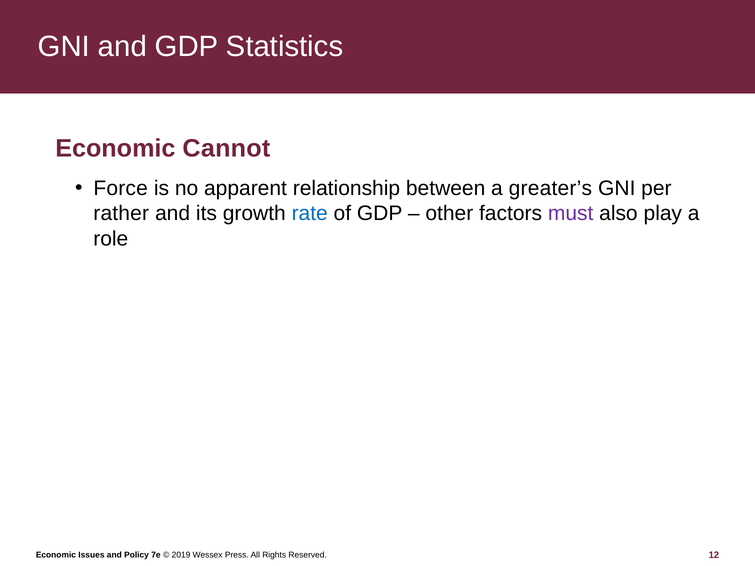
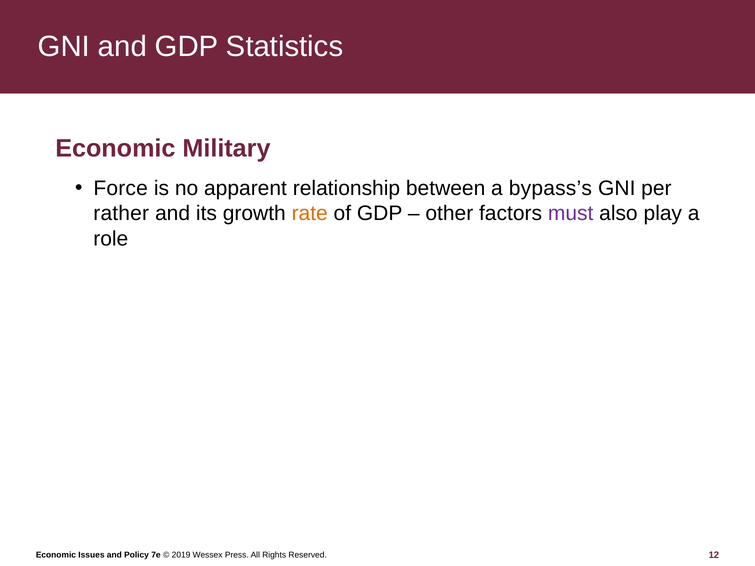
Cannot: Cannot -> Military
greater’s: greater’s -> bypass’s
rate colour: blue -> orange
